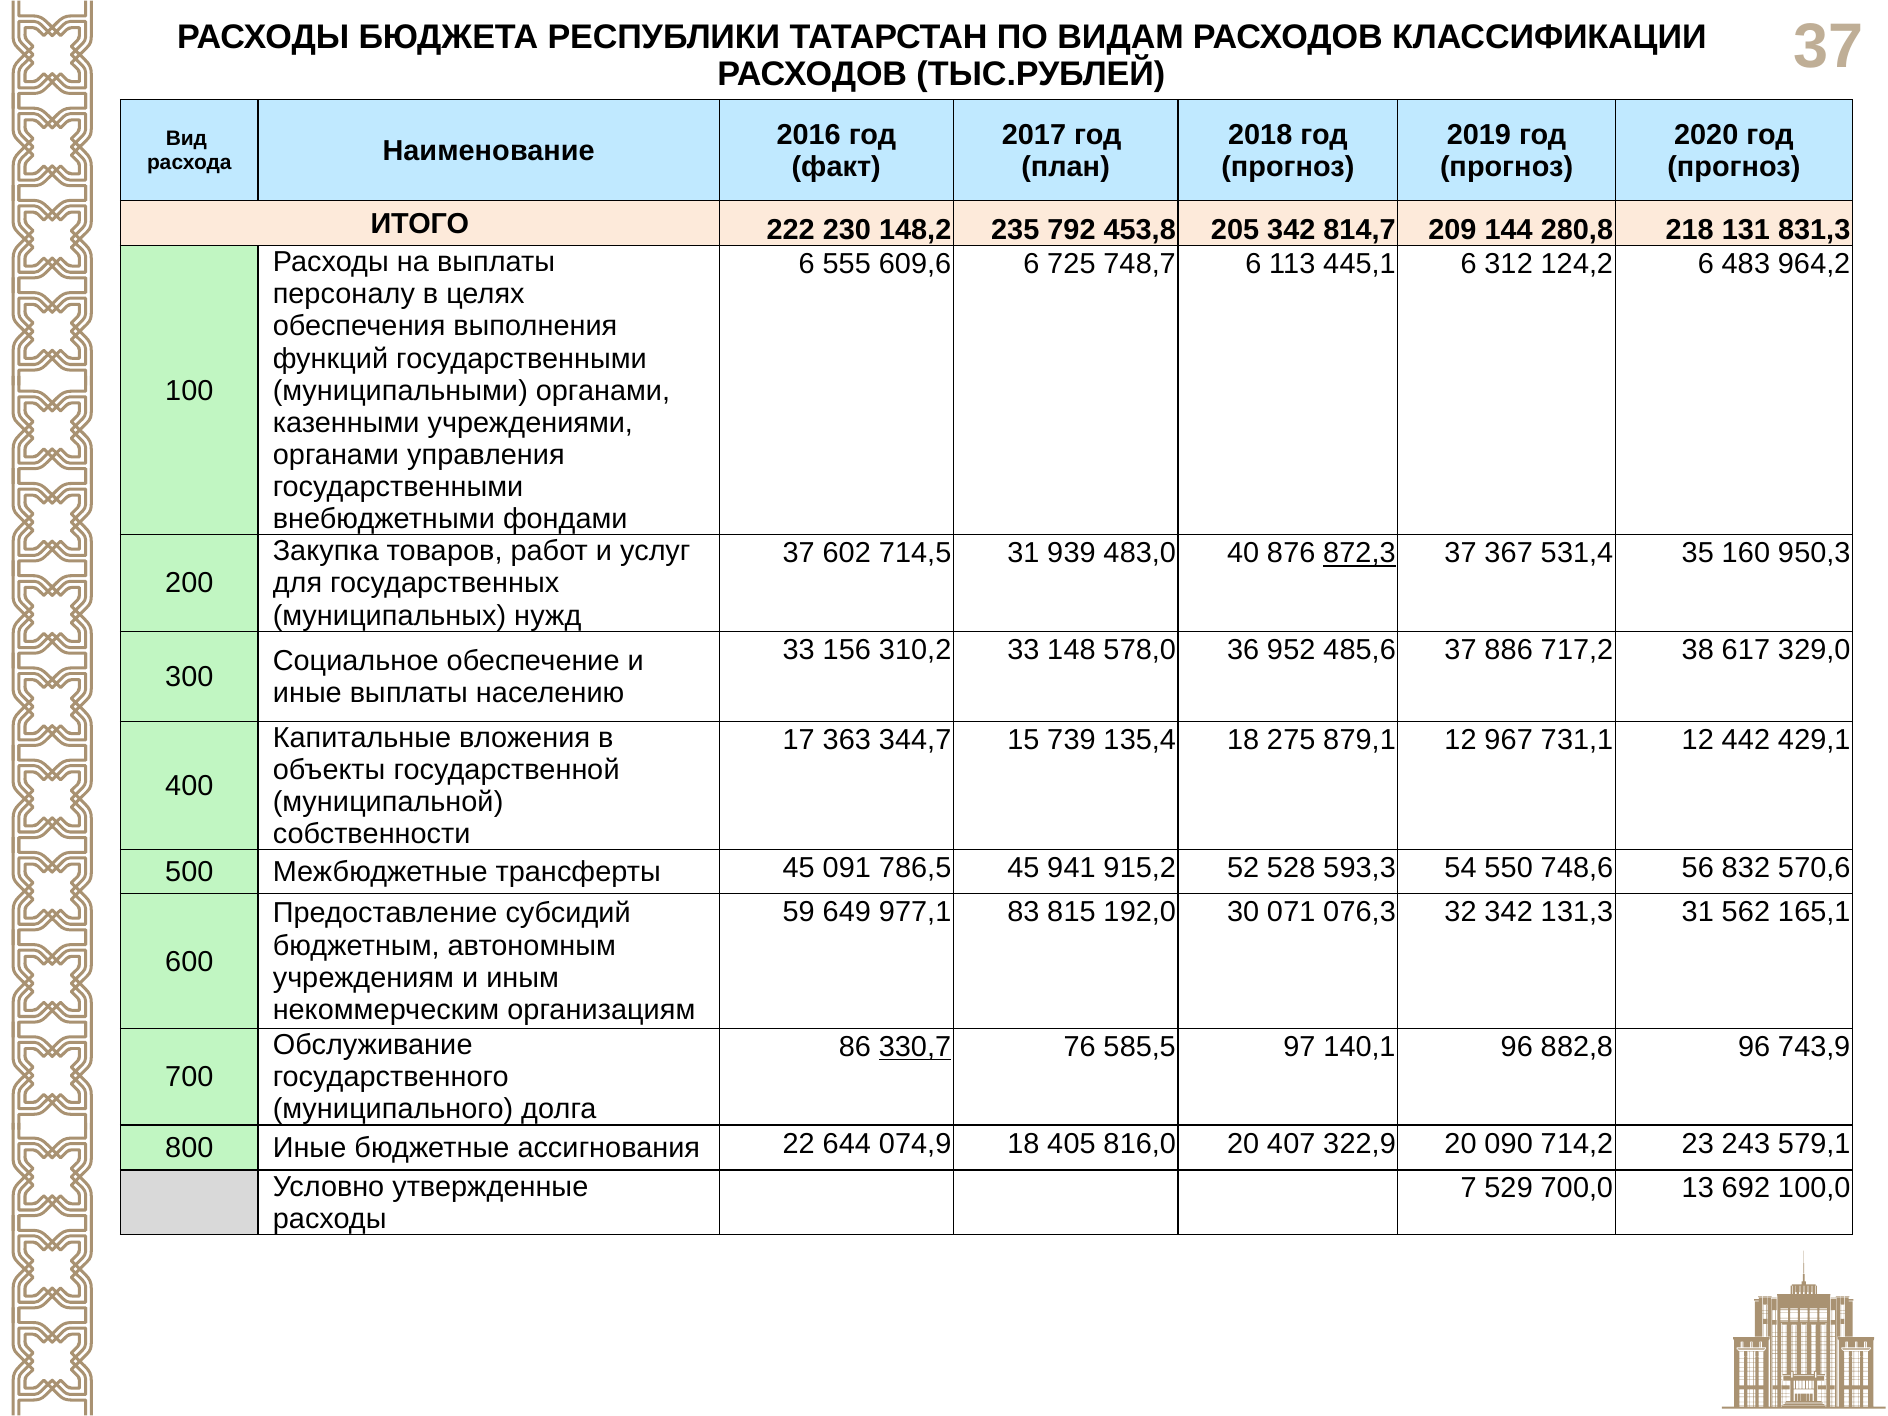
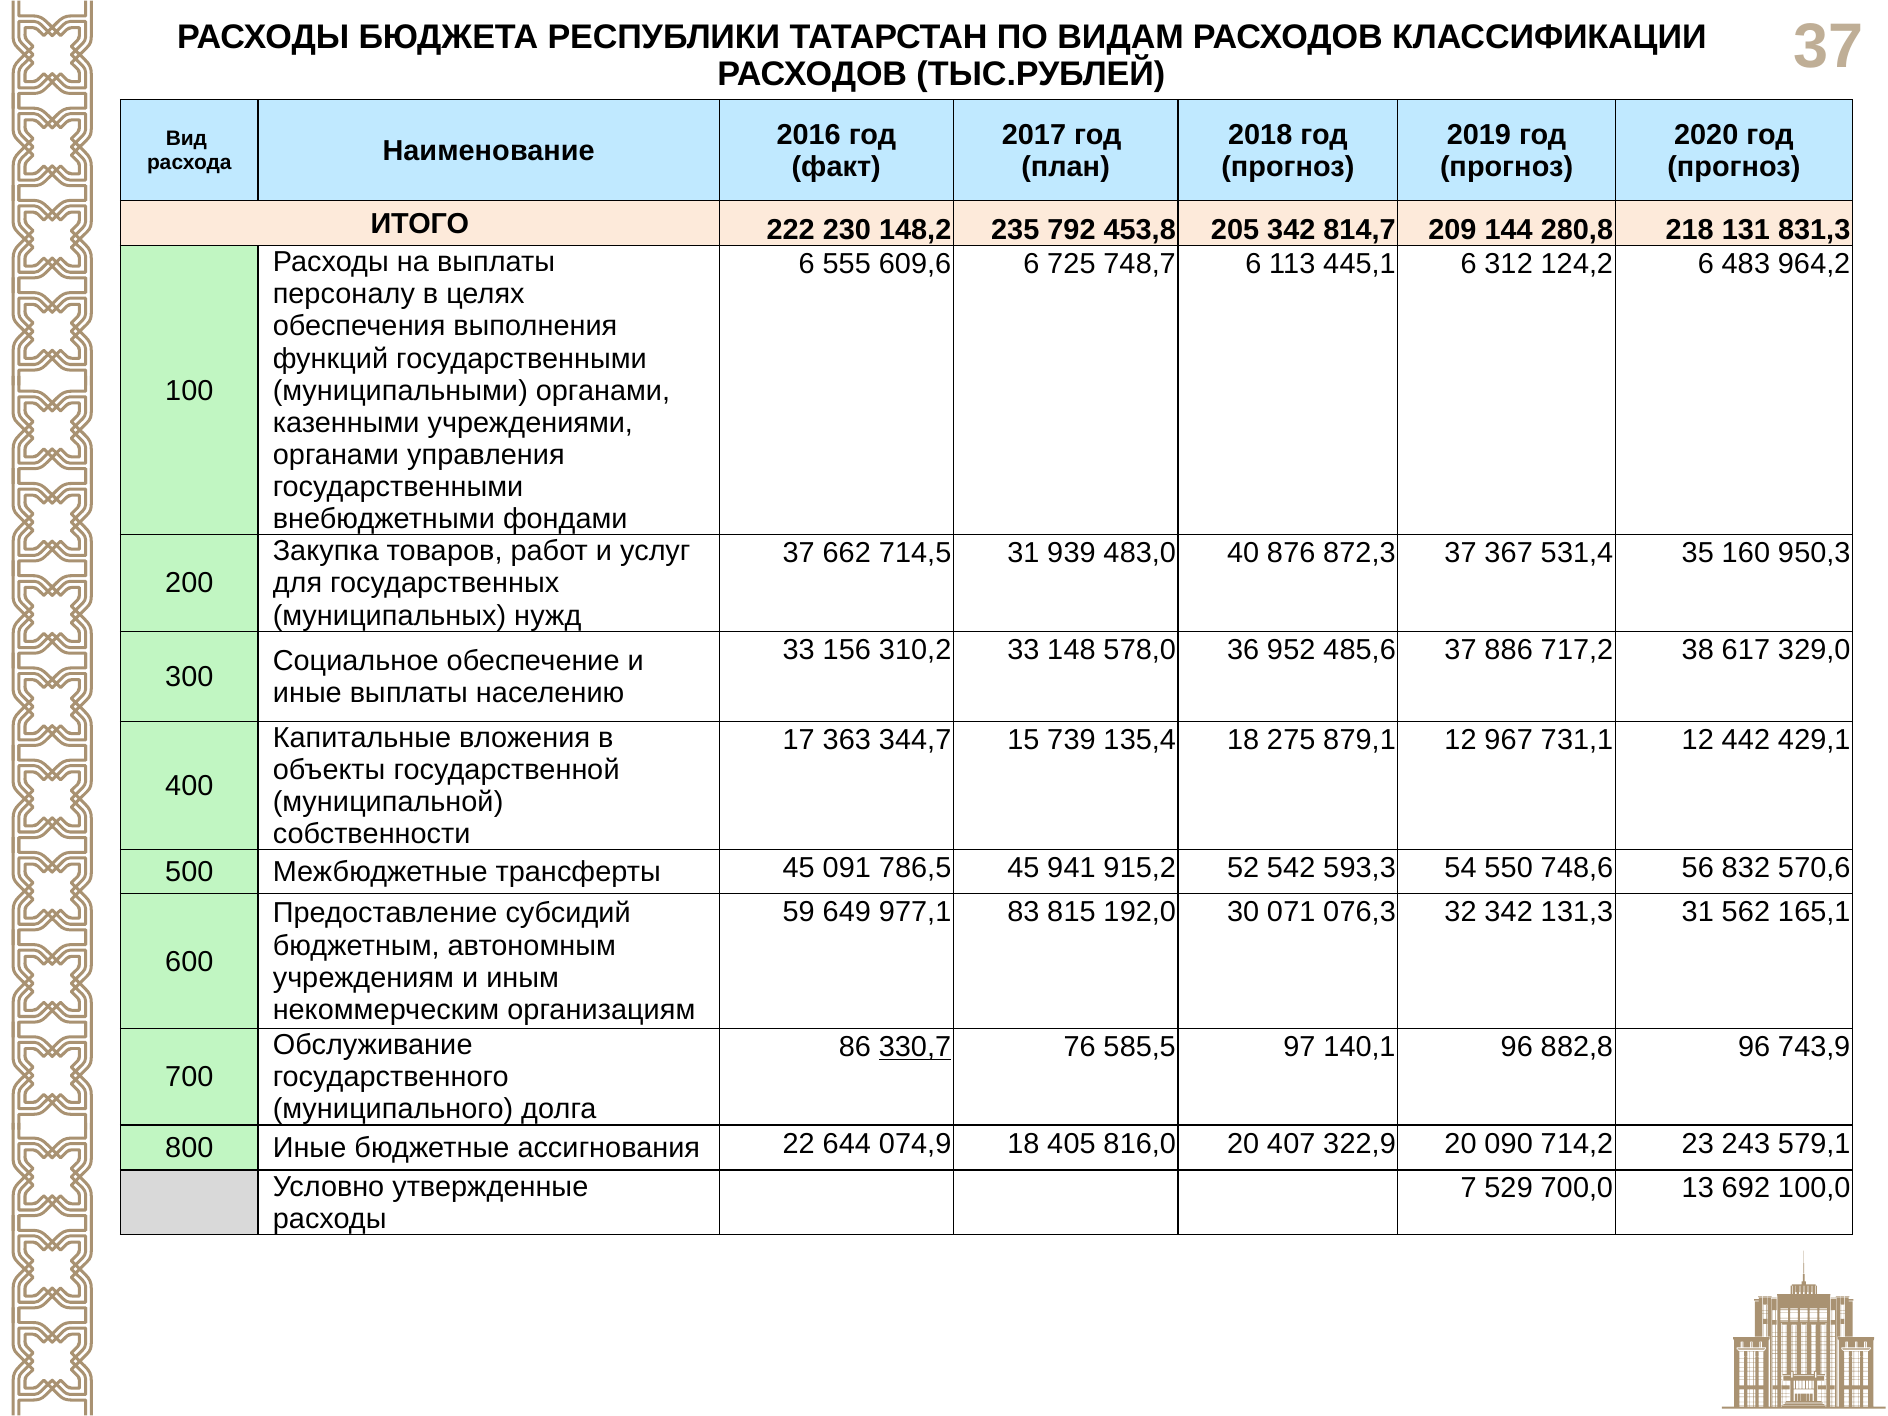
602: 602 -> 662
872,3 underline: present -> none
528: 528 -> 542
